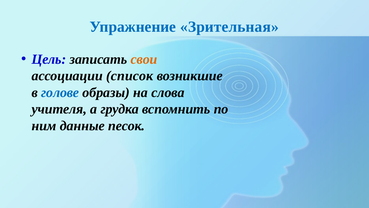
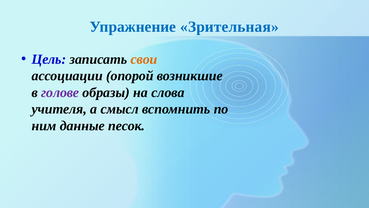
список: список -> опорой
голове colour: blue -> purple
грудка: грудка -> смысл
